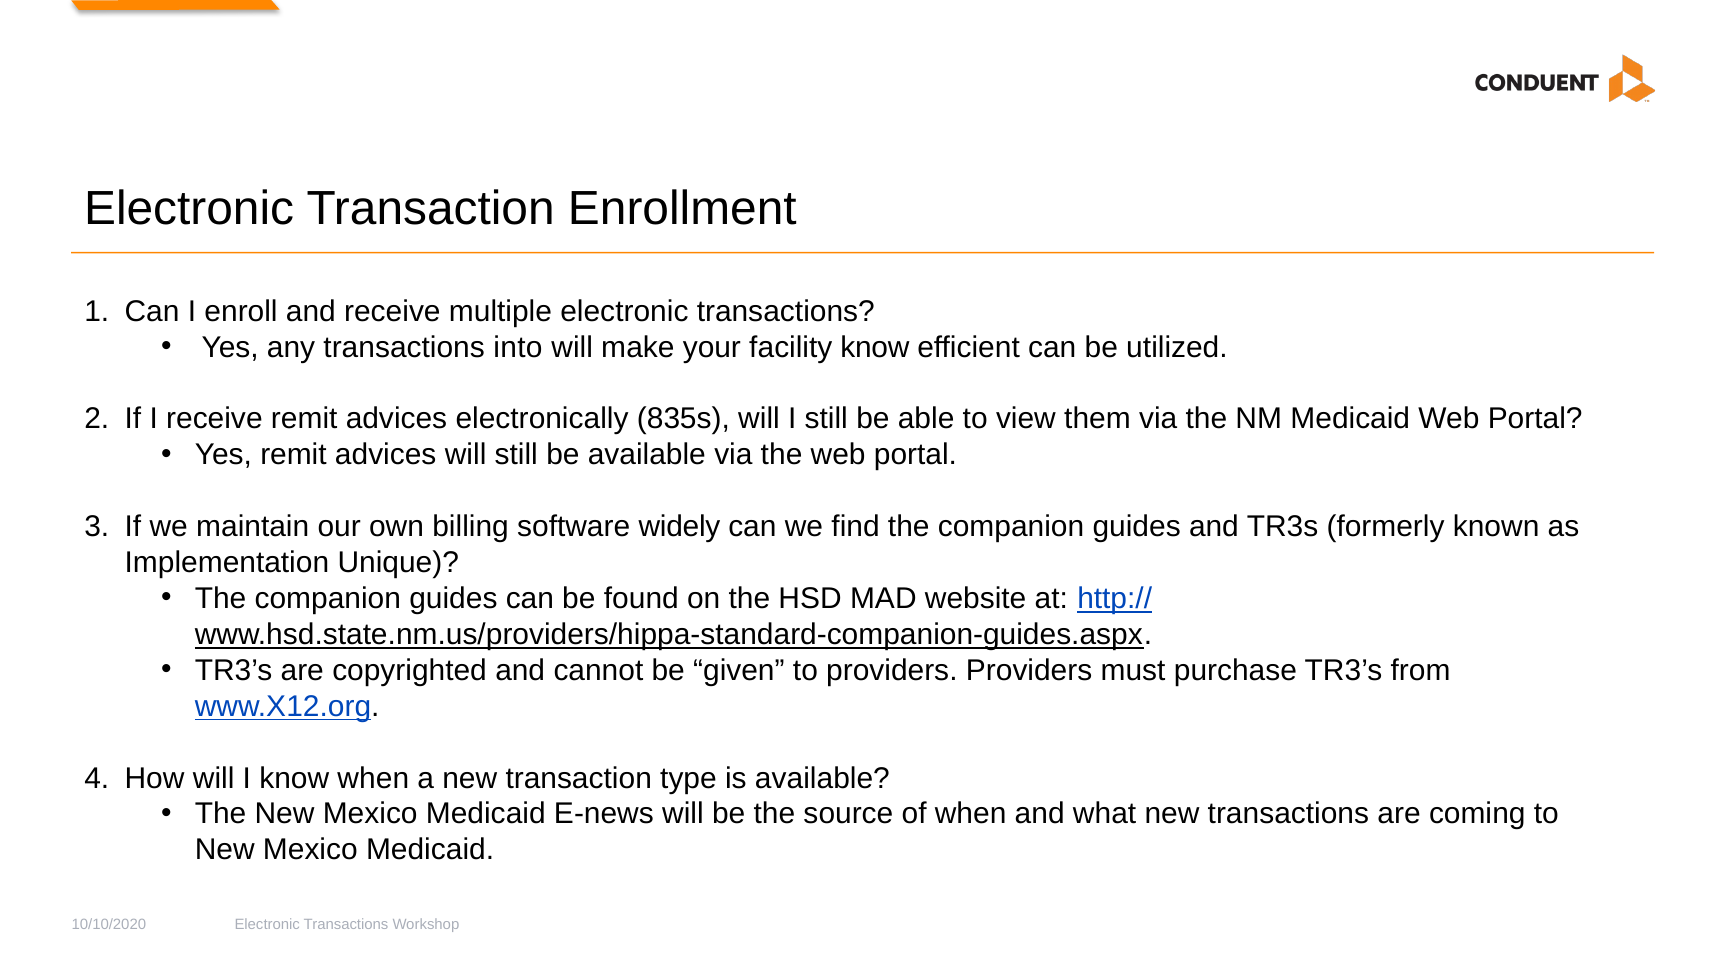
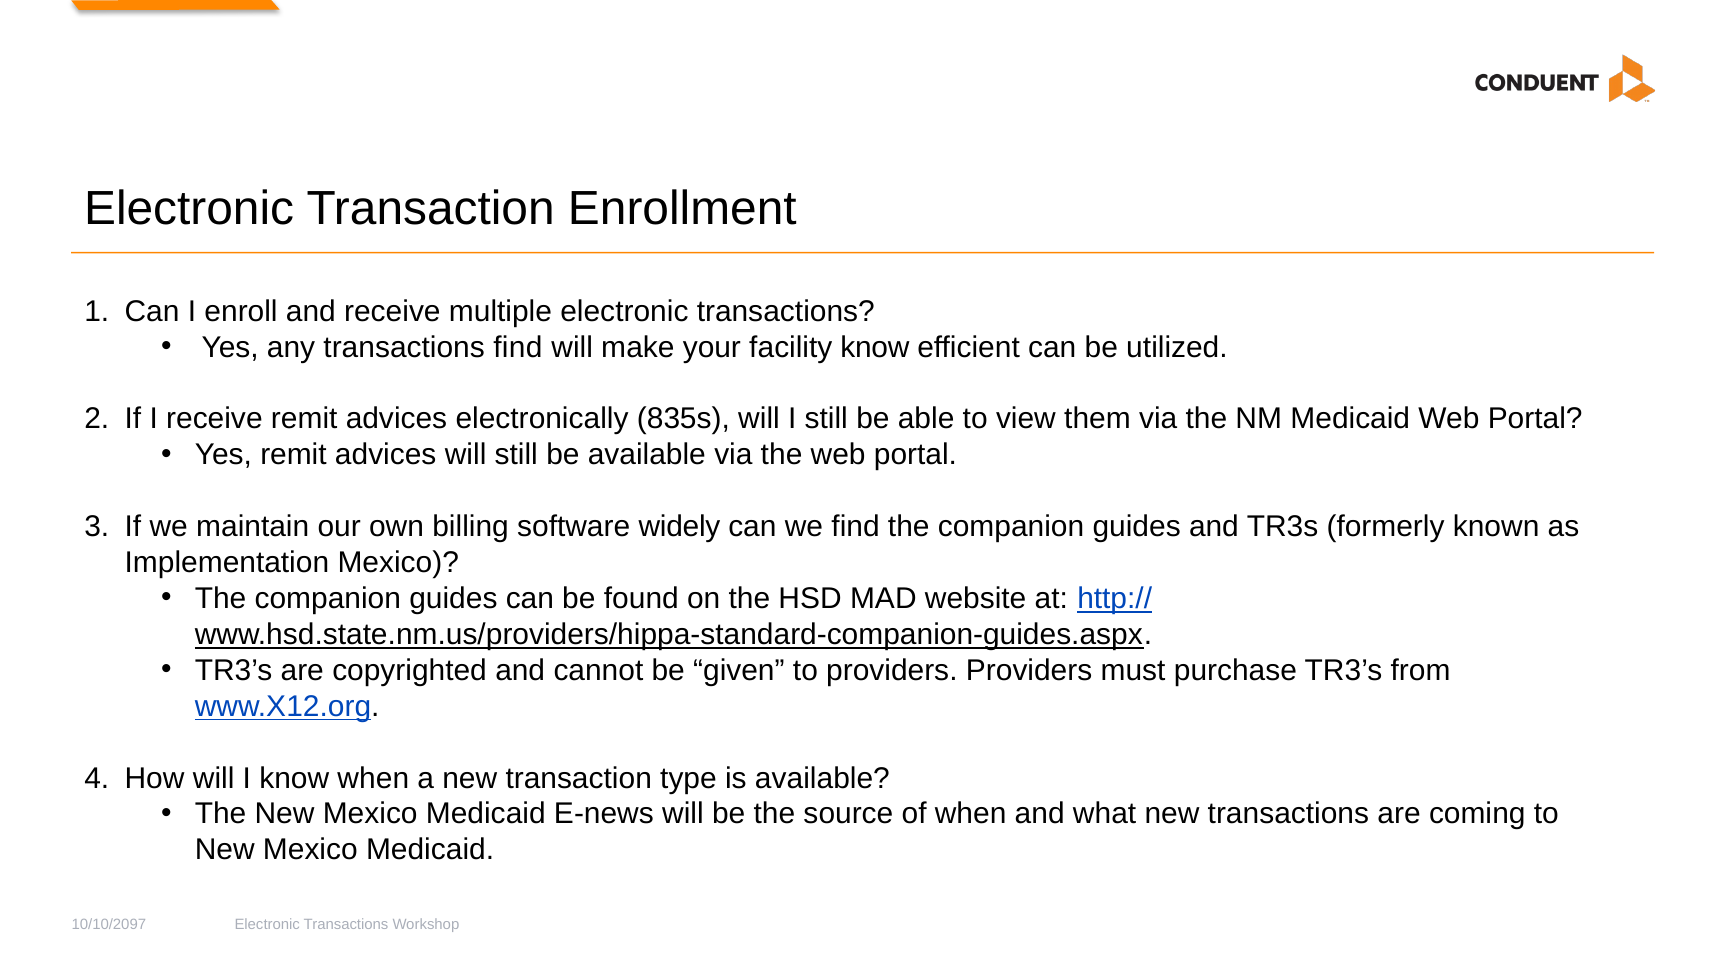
transactions into: into -> find
Implementation Unique: Unique -> Mexico
10/10/2020: 10/10/2020 -> 10/10/2097
